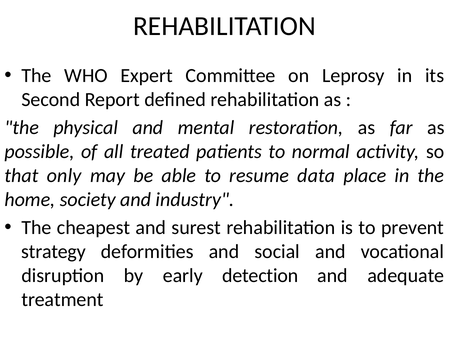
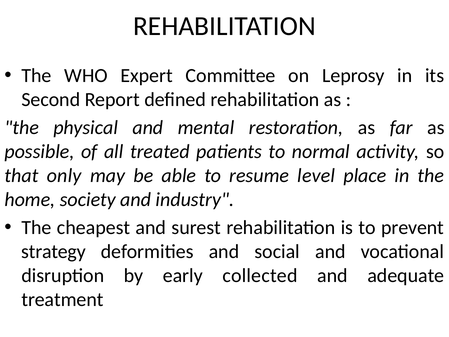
data: data -> level
detection: detection -> collected
